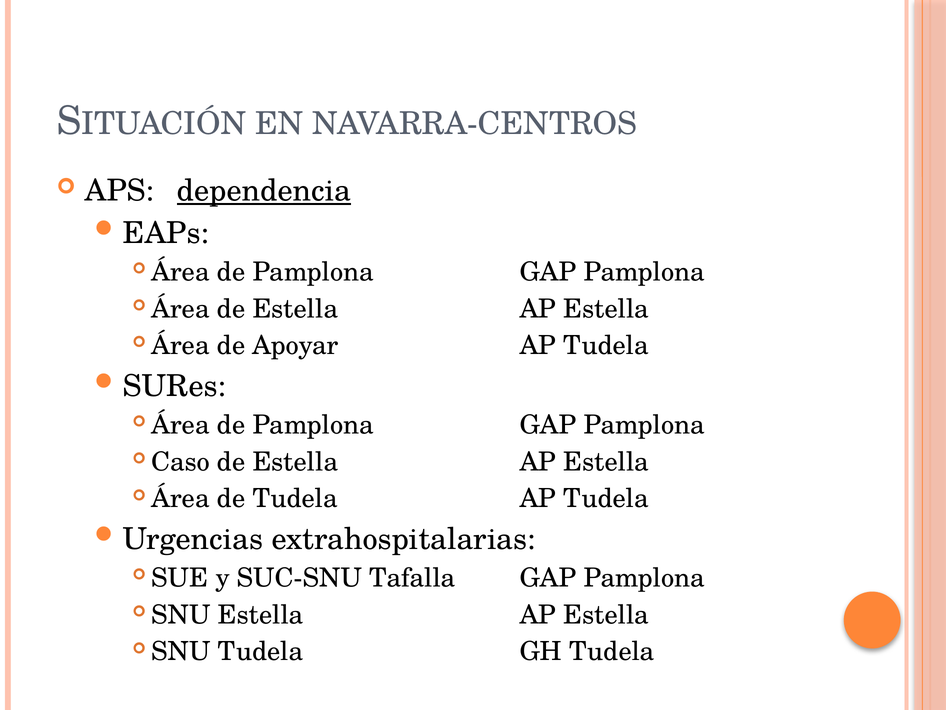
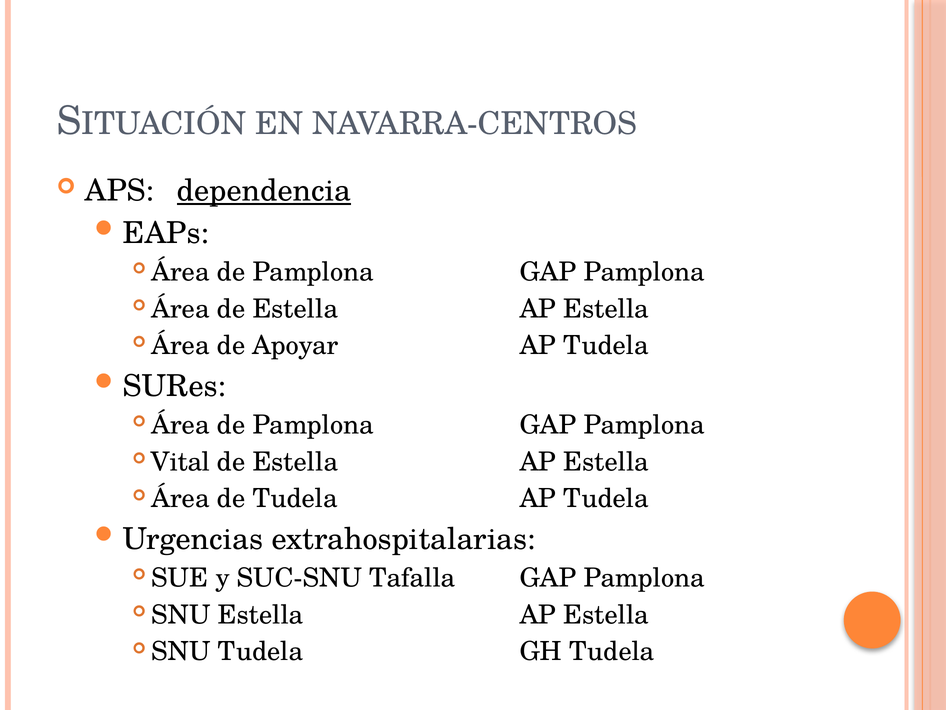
Caso: Caso -> Vital
